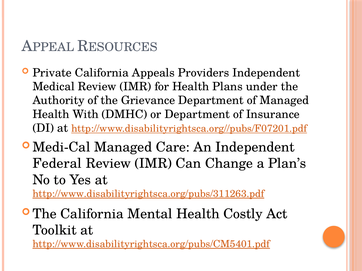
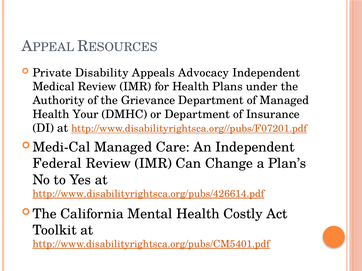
Private California: California -> Disability
Providers: Providers -> Advocacy
With: With -> Your
http://www.disabilityrightsca.org/pubs/311263.pdf: http://www.disabilityrightsca.org/pubs/311263.pdf -> http://www.disabilityrightsca.org/pubs/426614.pdf
